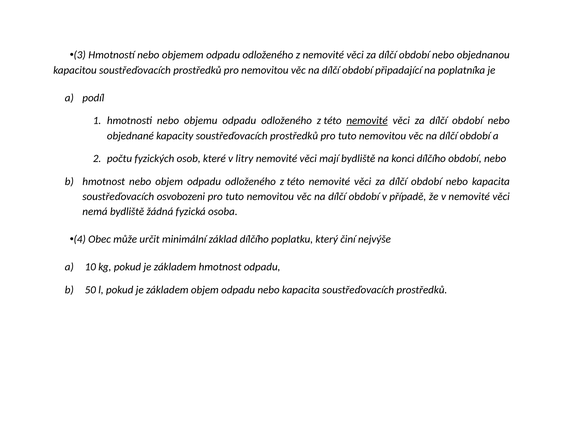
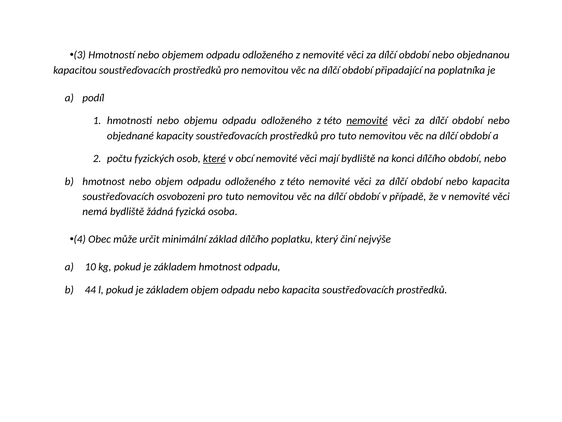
které underline: none -> present
litry: litry -> obcí
50: 50 -> 44
